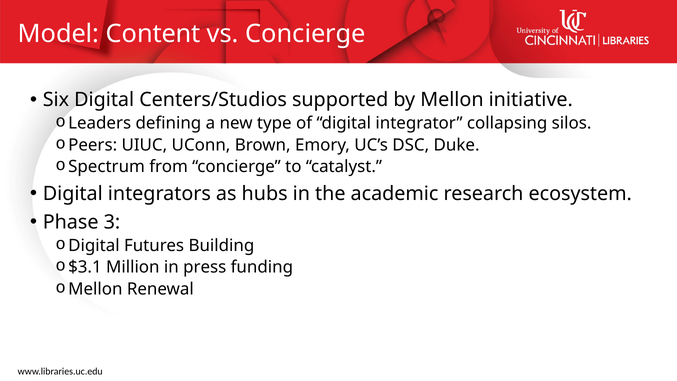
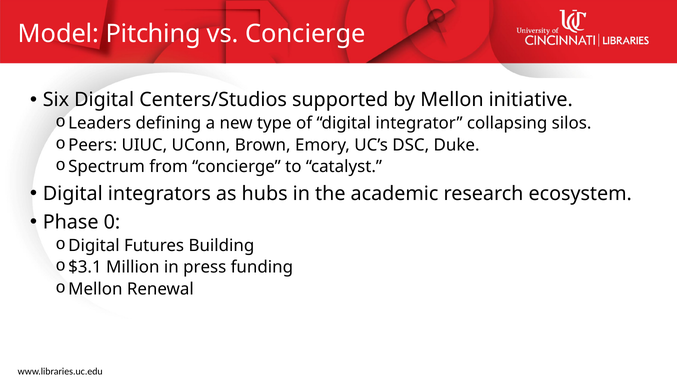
Content: Content -> Pitching
3: 3 -> 0
